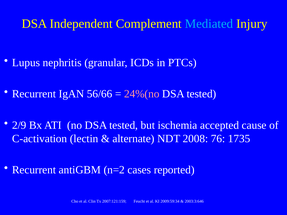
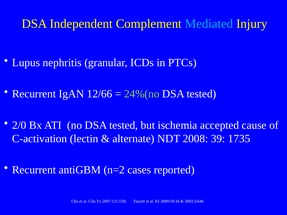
56/66: 56/66 -> 12/66
24%(no colour: pink -> light green
2/9: 2/9 -> 2/0
76: 76 -> 39
